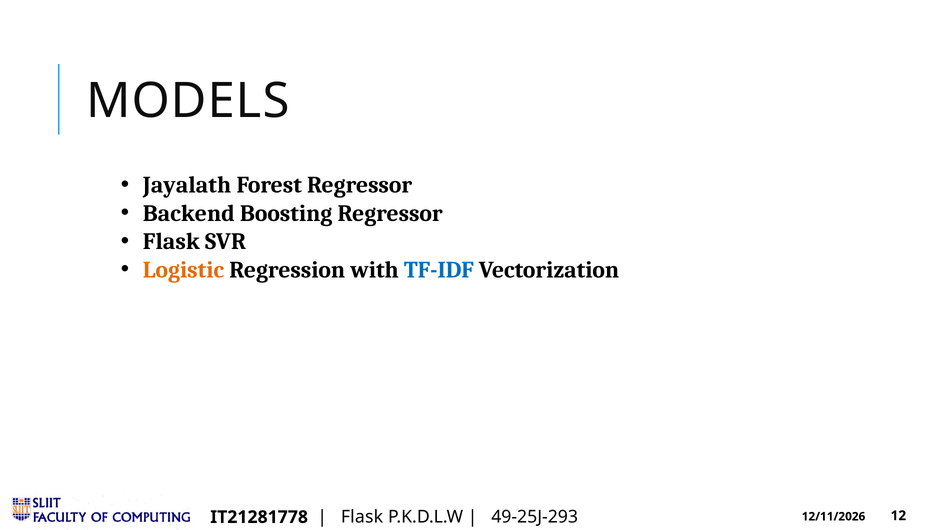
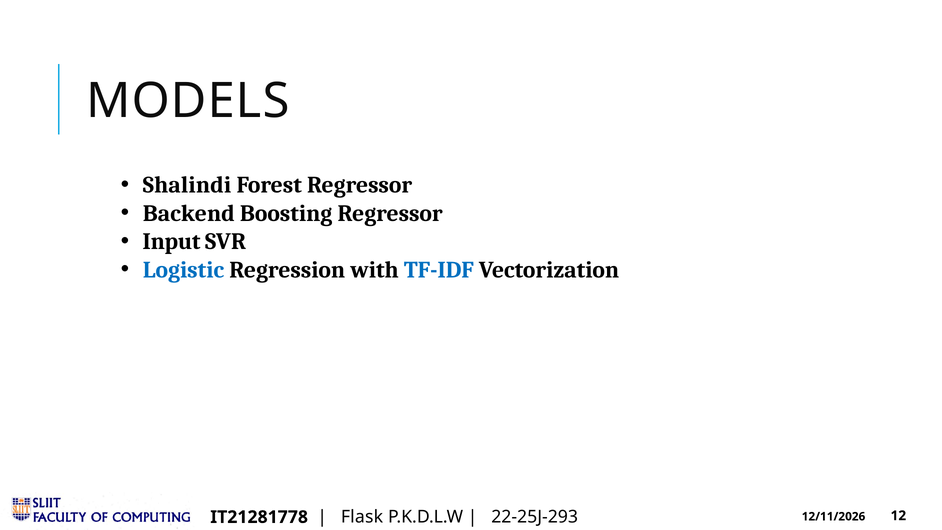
Jayalath: Jayalath -> Shalindi
Flask at (171, 242): Flask -> Input
Logistic colour: orange -> blue
49-25J-293: 49-25J-293 -> 22-25J-293
